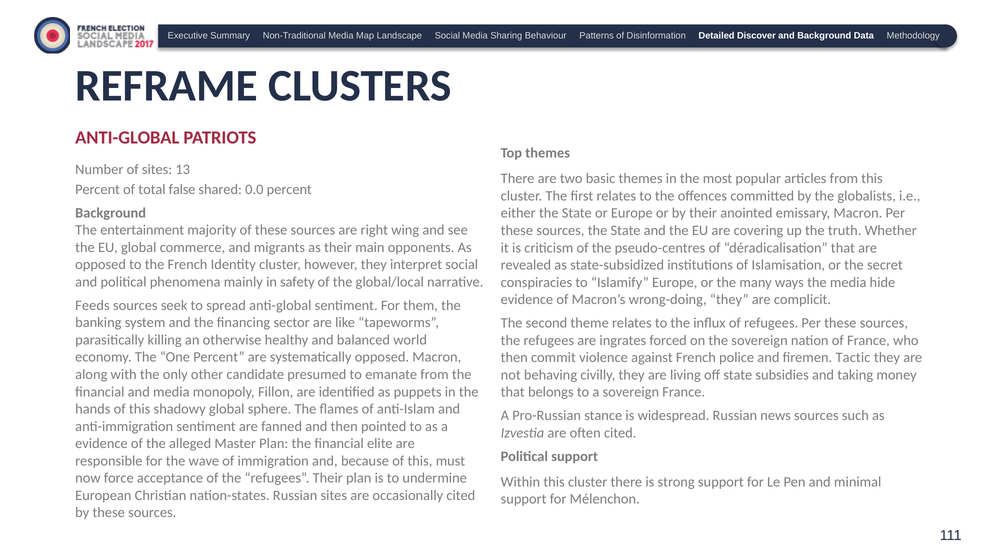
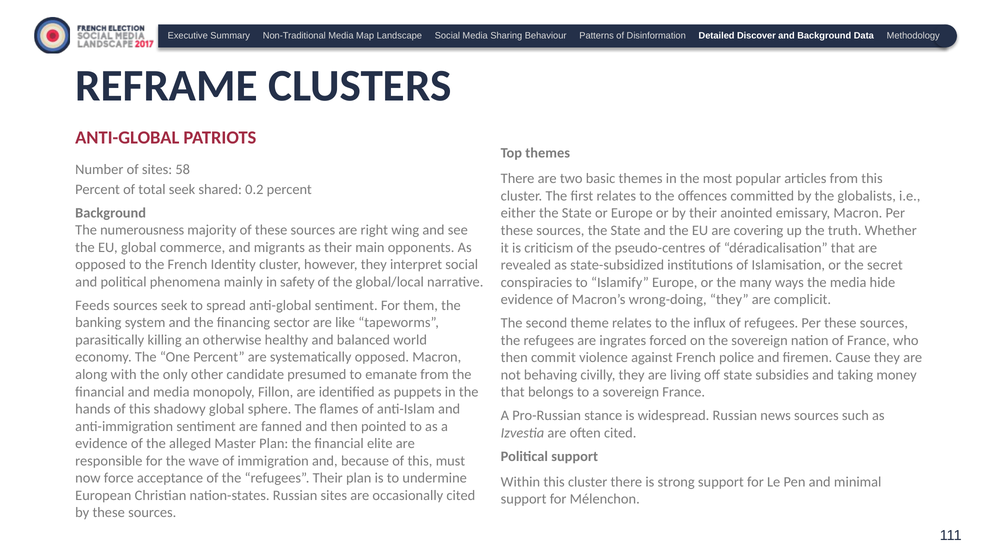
13: 13 -> 58
total false: false -> seek
0.0: 0.0 -> 0.2
entertainment: entertainment -> numerousness
Tactic: Tactic -> Cause
